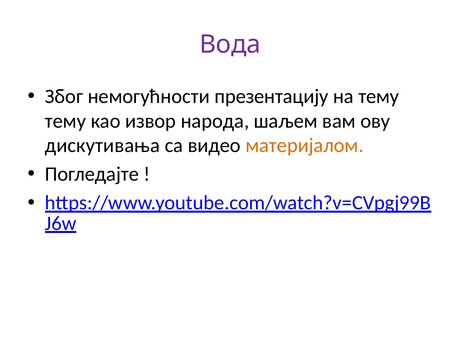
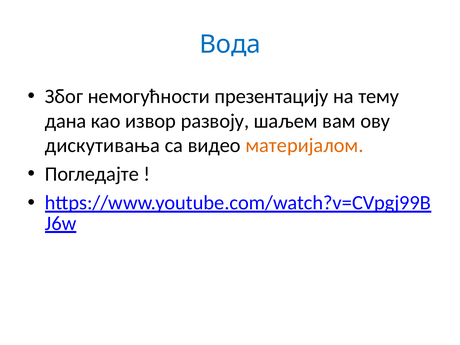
Вода colour: purple -> blue
тему at (65, 121): тему -> дана
народа: народа -> развоју
